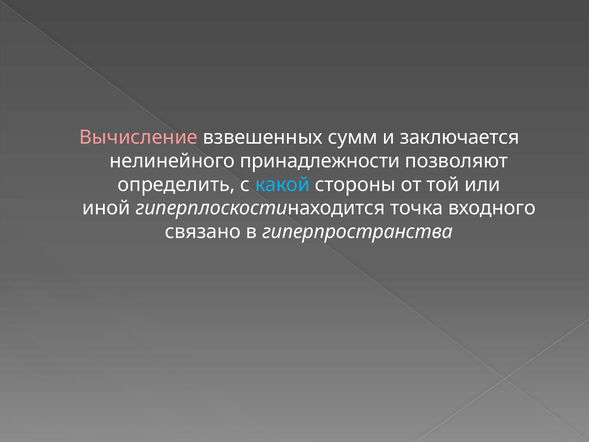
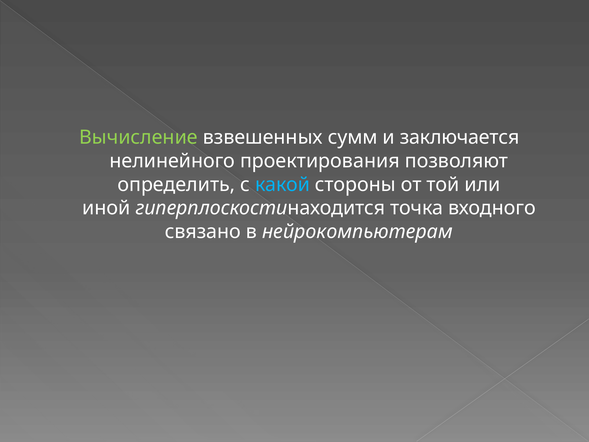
Вычисление colour: pink -> light green
принадлежности: принадлежности -> проектирования
гиперпространства: гиперпространства -> нейрокомпьютерам
